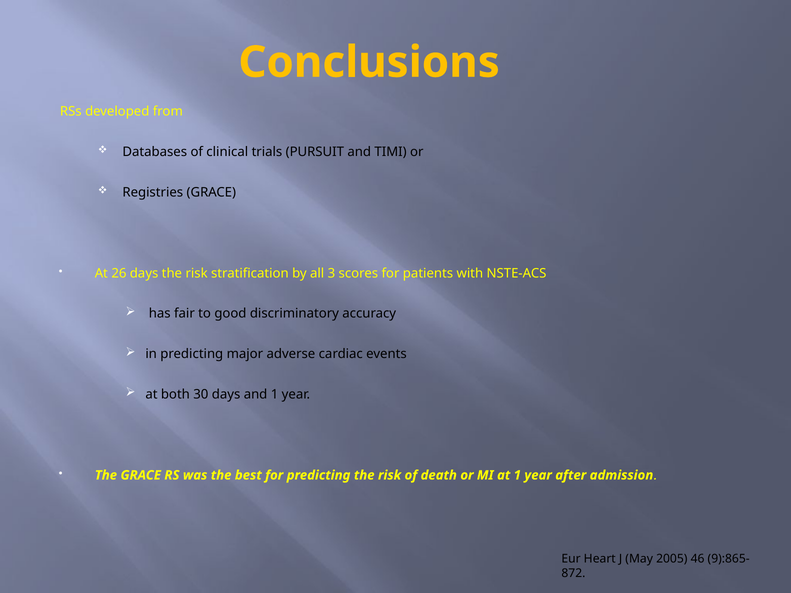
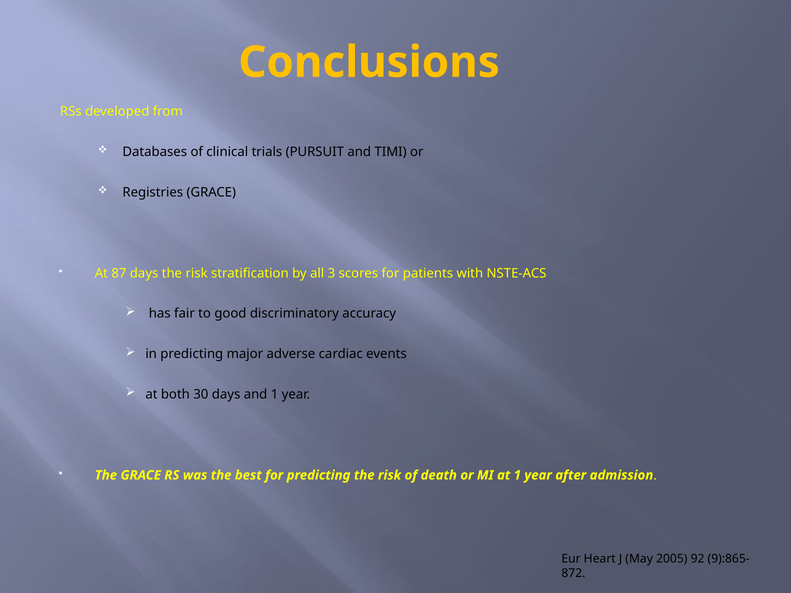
26: 26 -> 87
46: 46 -> 92
